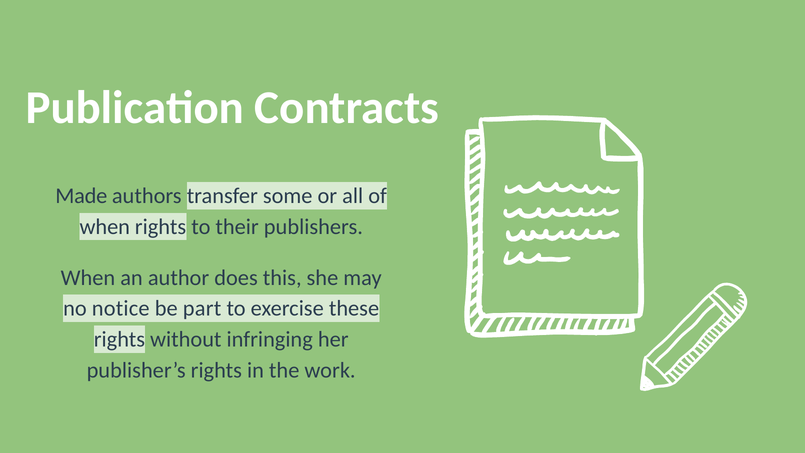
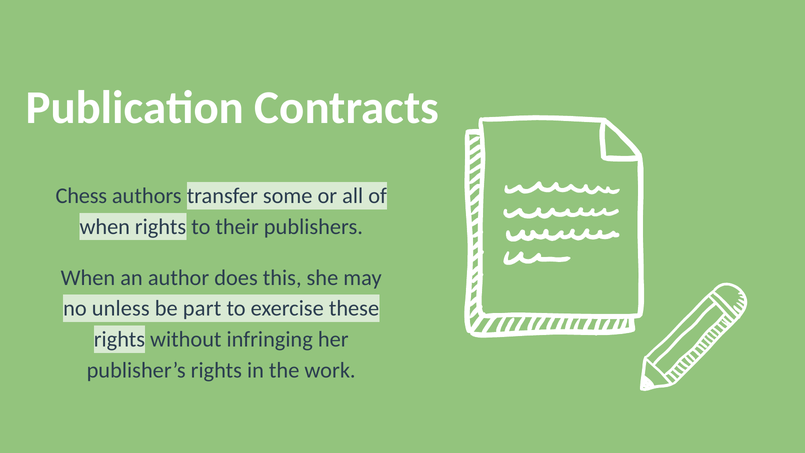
Made: Made -> Chess
notice: notice -> unless
